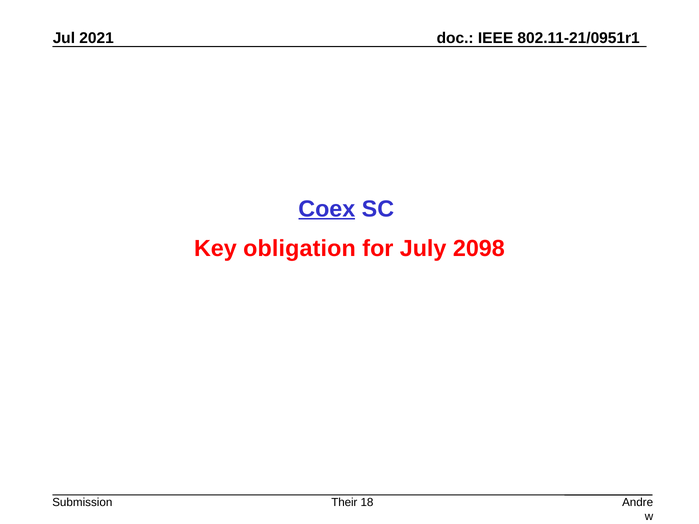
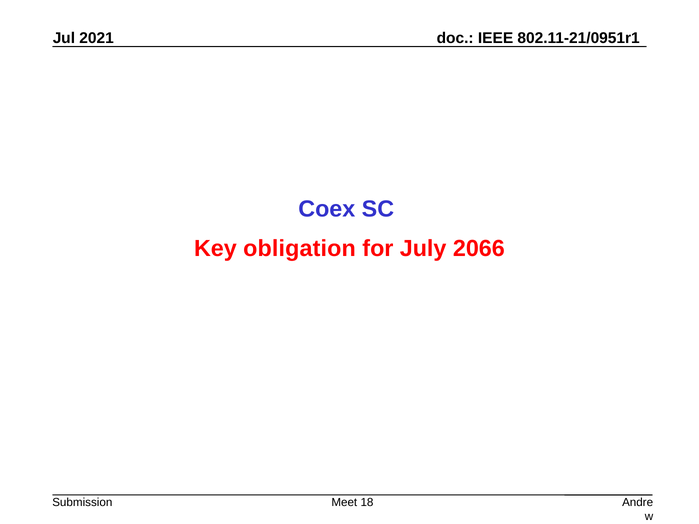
Coex underline: present -> none
2098: 2098 -> 2066
Their: Their -> Meet
